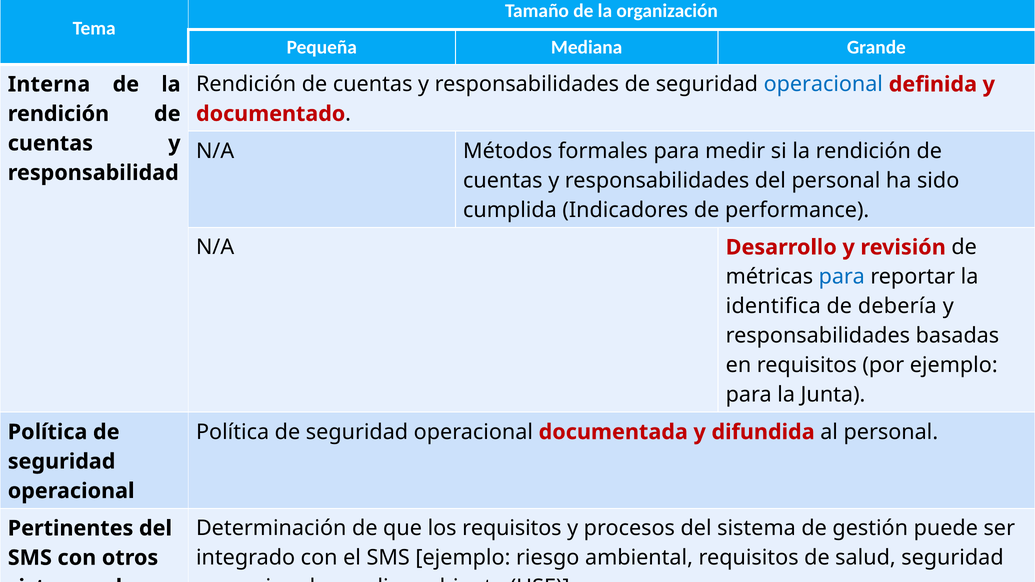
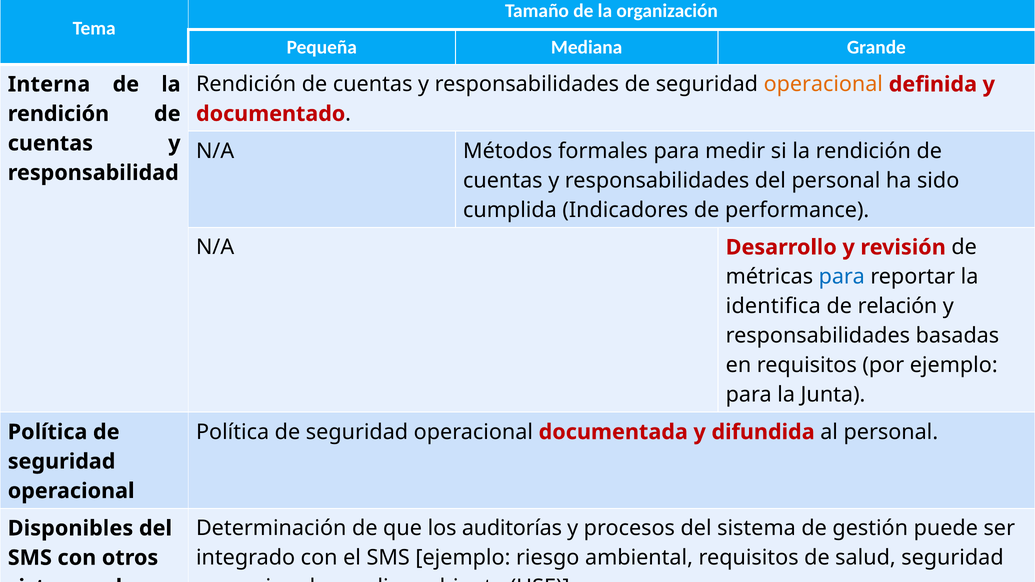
operacional at (823, 84) colour: blue -> orange
de debería: debería -> relación
los requisitos: requisitos -> auditorías
Pertinentes: Pertinentes -> Disponibles
